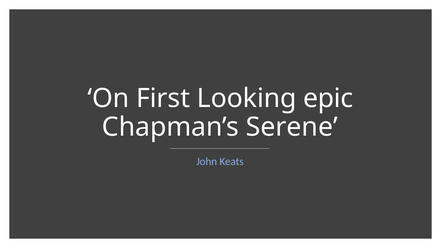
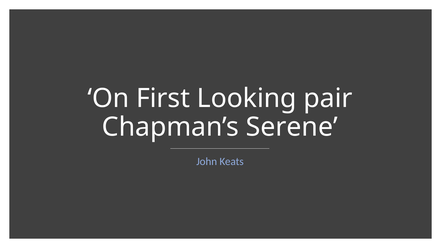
epic: epic -> pair
